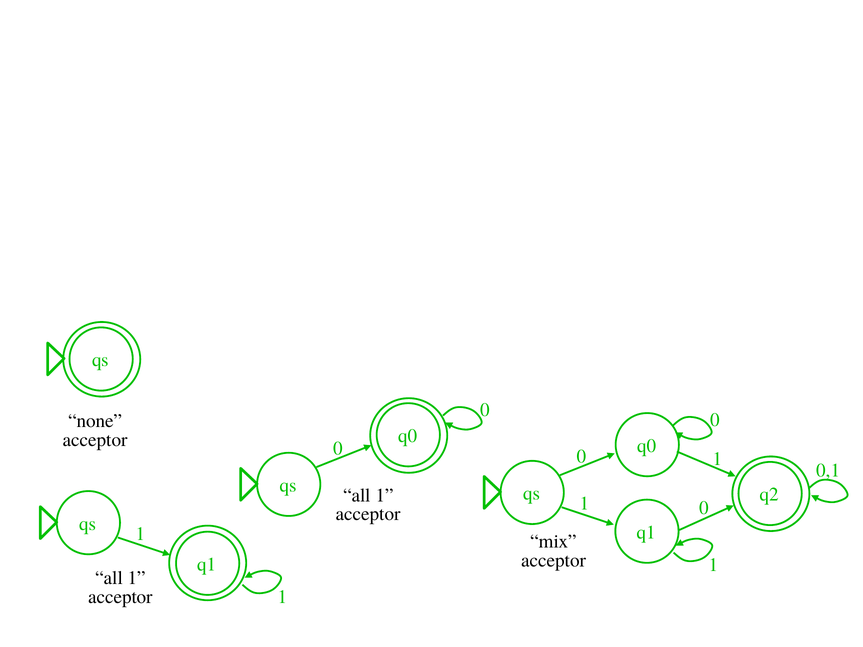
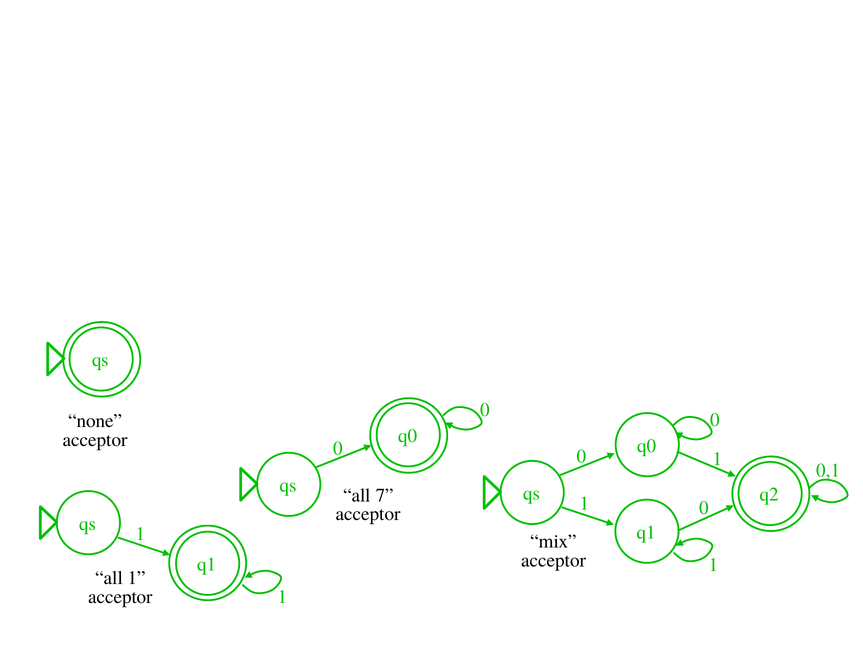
1 at (385, 495): 1 -> 7
